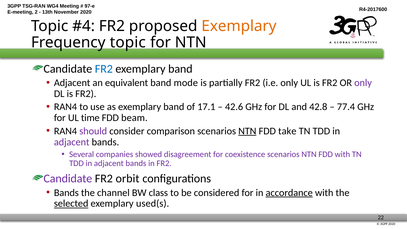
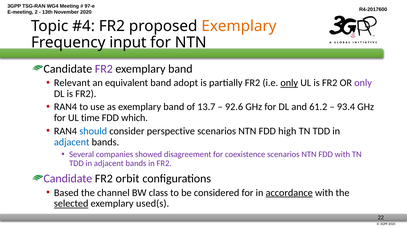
Frequency topic: topic -> input
FR2 at (104, 69) colour: blue -> purple
Adjacent at (72, 83): Adjacent -> Relevant
mode: mode -> adopt
only at (289, 83) underline: none -> present
17.1: 17.1 -> 13.7
42.6: 42.6 -> 92.6
42.8: 42.8 -> 61.2
77.4: 77.4 -> 93.4
beam: beam -> which
should colour: purple -> blue
comparison: comparison -> perspective
NTN at (247, 131) underline: present -> none
take: take -> high
adjacent at (72, 142) colour: purple -> blue
Bands at (66, 193): Bands -> Based
